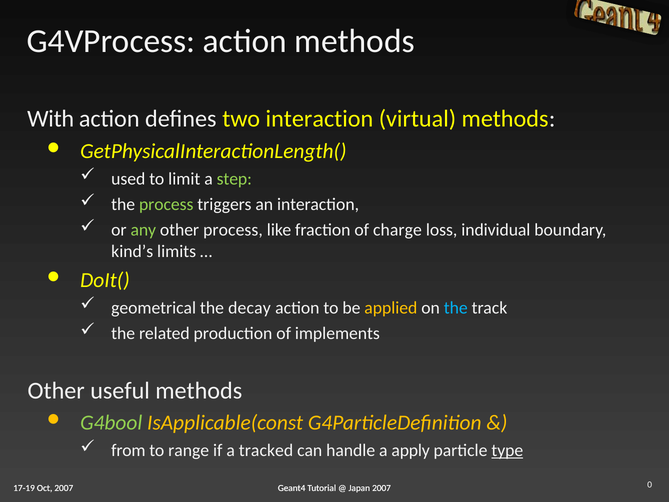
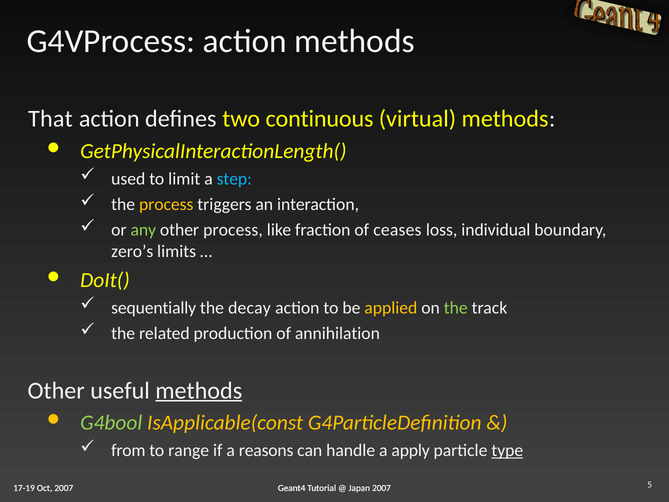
With: With -> That
two interaction: interaction -> continuous
step colour: light green -> light blue
process at (166, 204) colour: light green -> yellow
charge: charge -> ceases
kind’s: kind’s -> zero’s
geometrical: geometrical -> sequentially
the at (456, 308) colour: light blue -> light green
implements: implements -> annihilation
methods at (199, 390) underline: none -> present
tracked: tracked -> reasons
0: 0 -> 5
